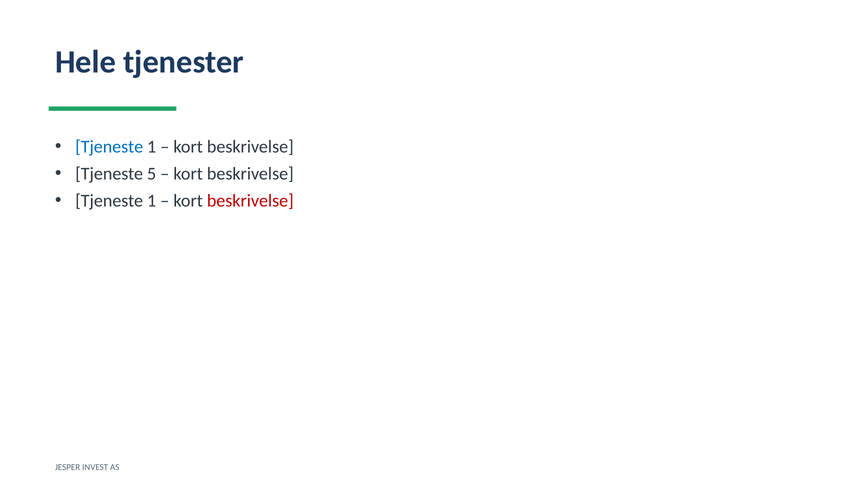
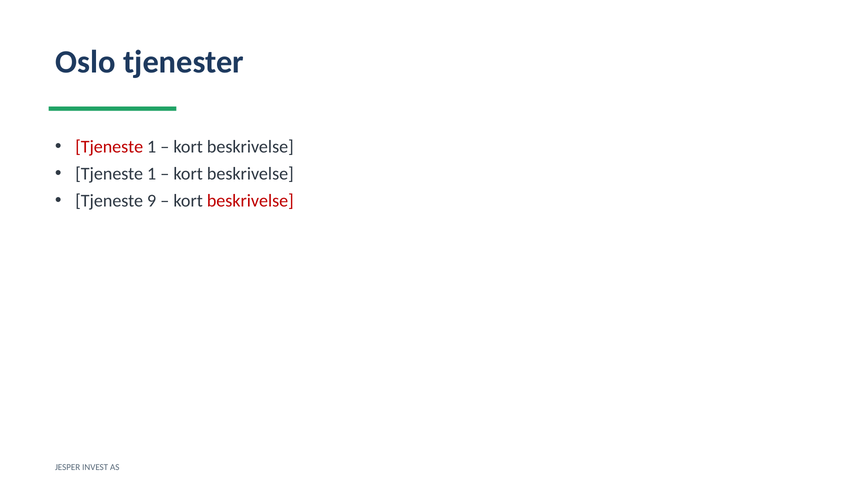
Hele: Hele -> Oslo
Tjeneste at (109, 147) colour: blue -> red
5 at (152, 174): 5 -> 1
1 at (152, 201): 1 -> 9
